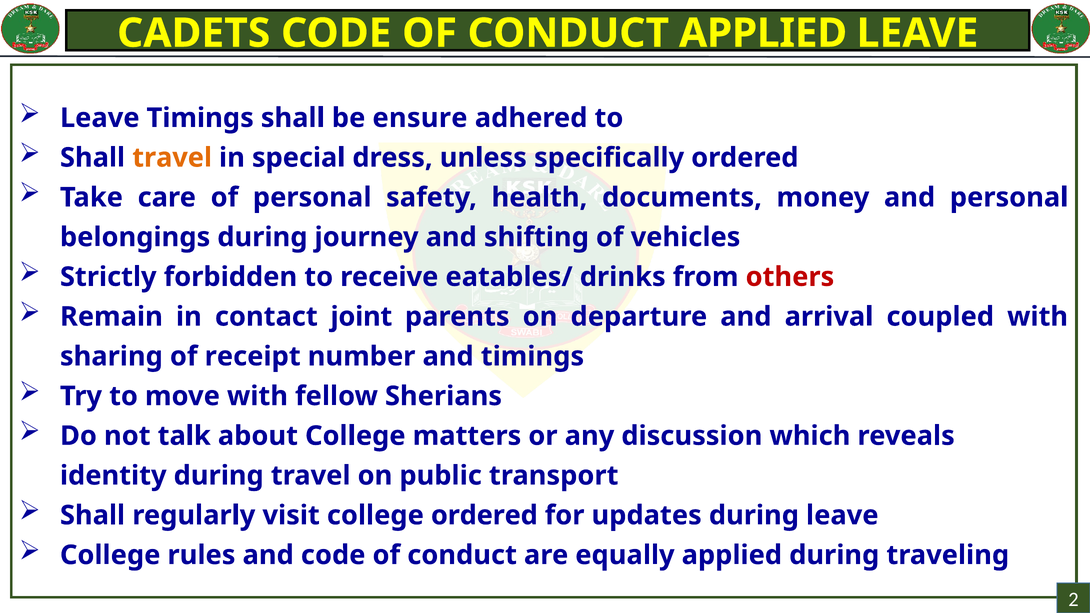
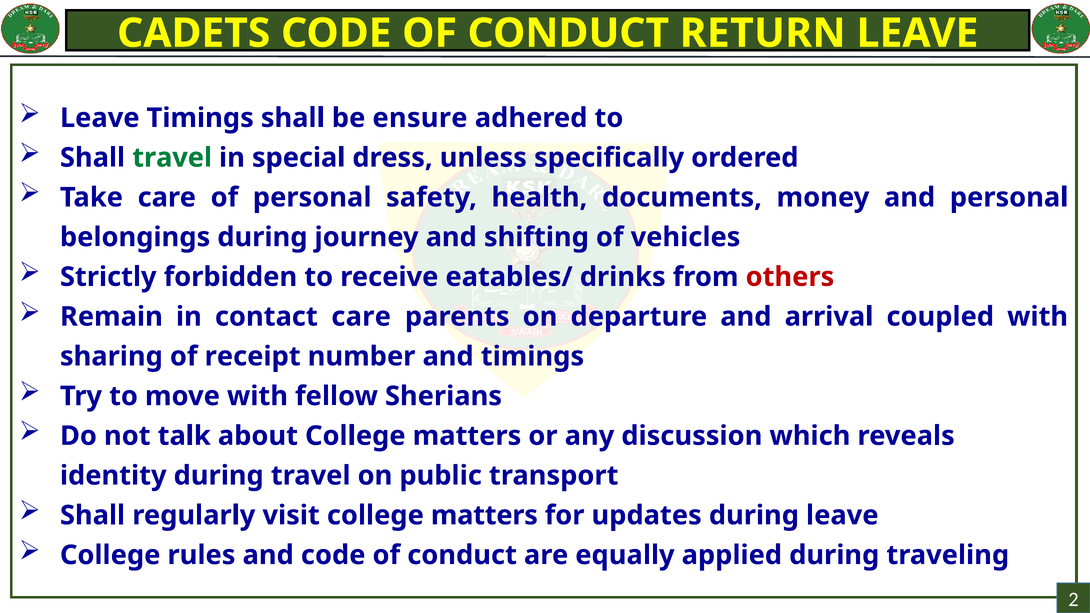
CONDUCT APPLIED: APPLIED -> RETURN
travel at (172, 158) colour: orange -> green
contact joint: joint -> care
visit college ordered: ordered -> matters
